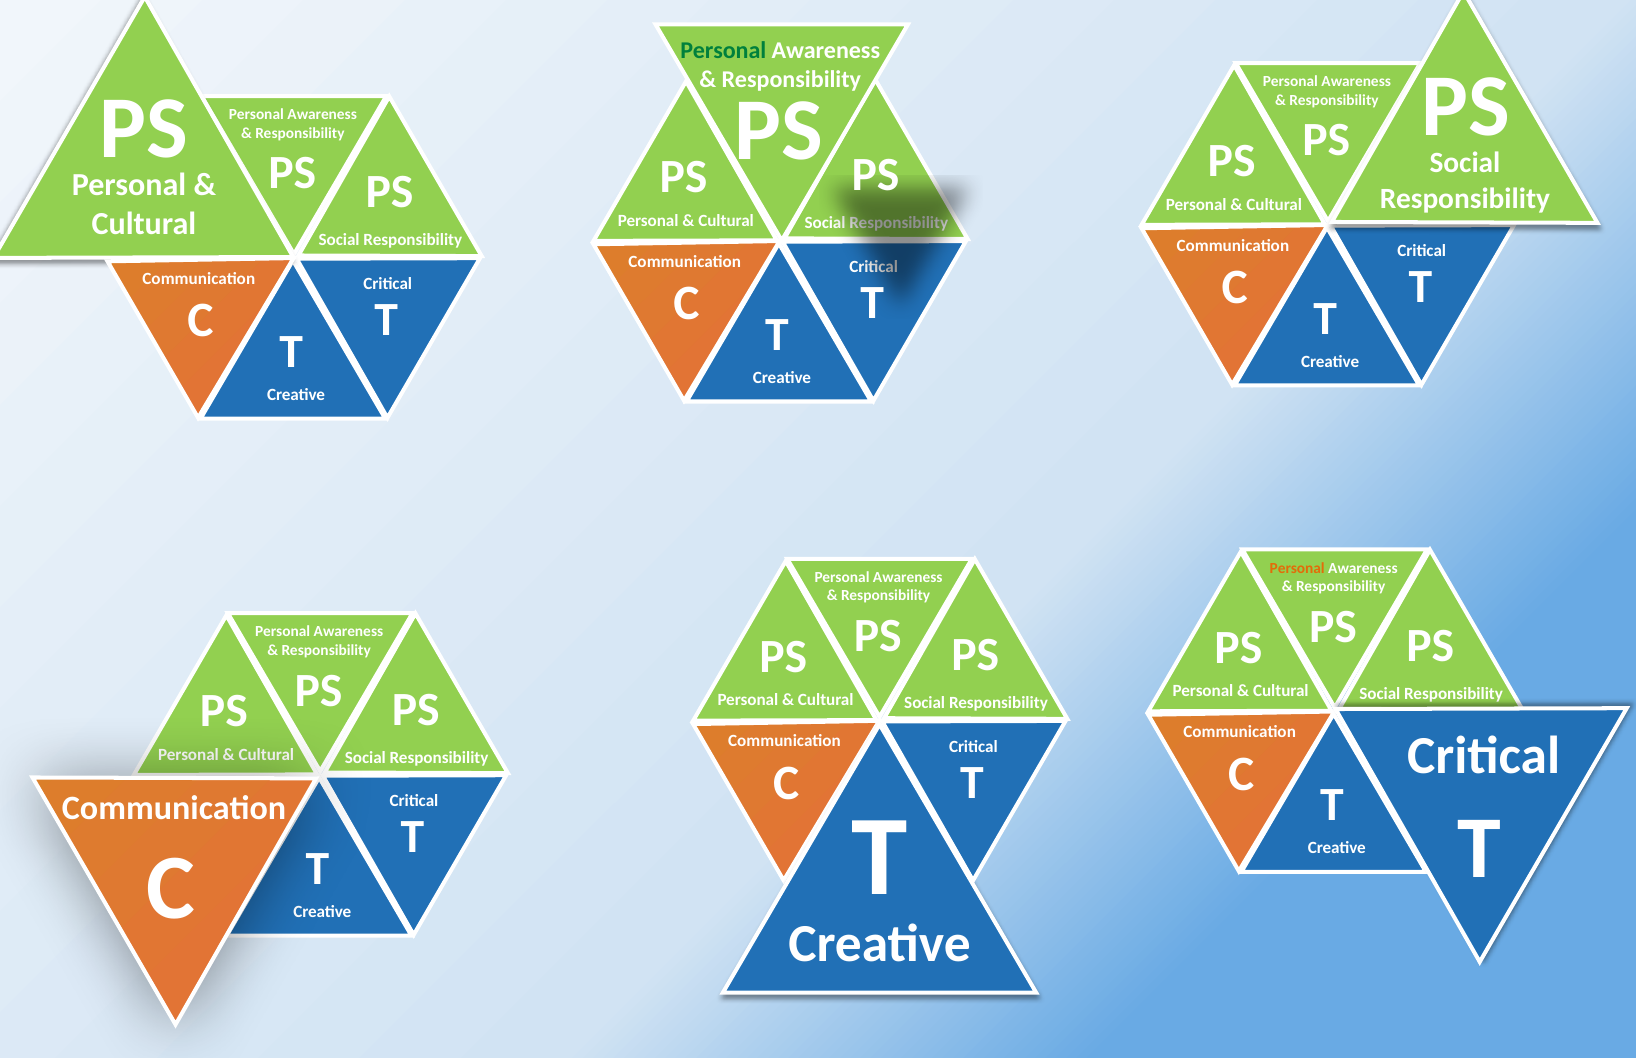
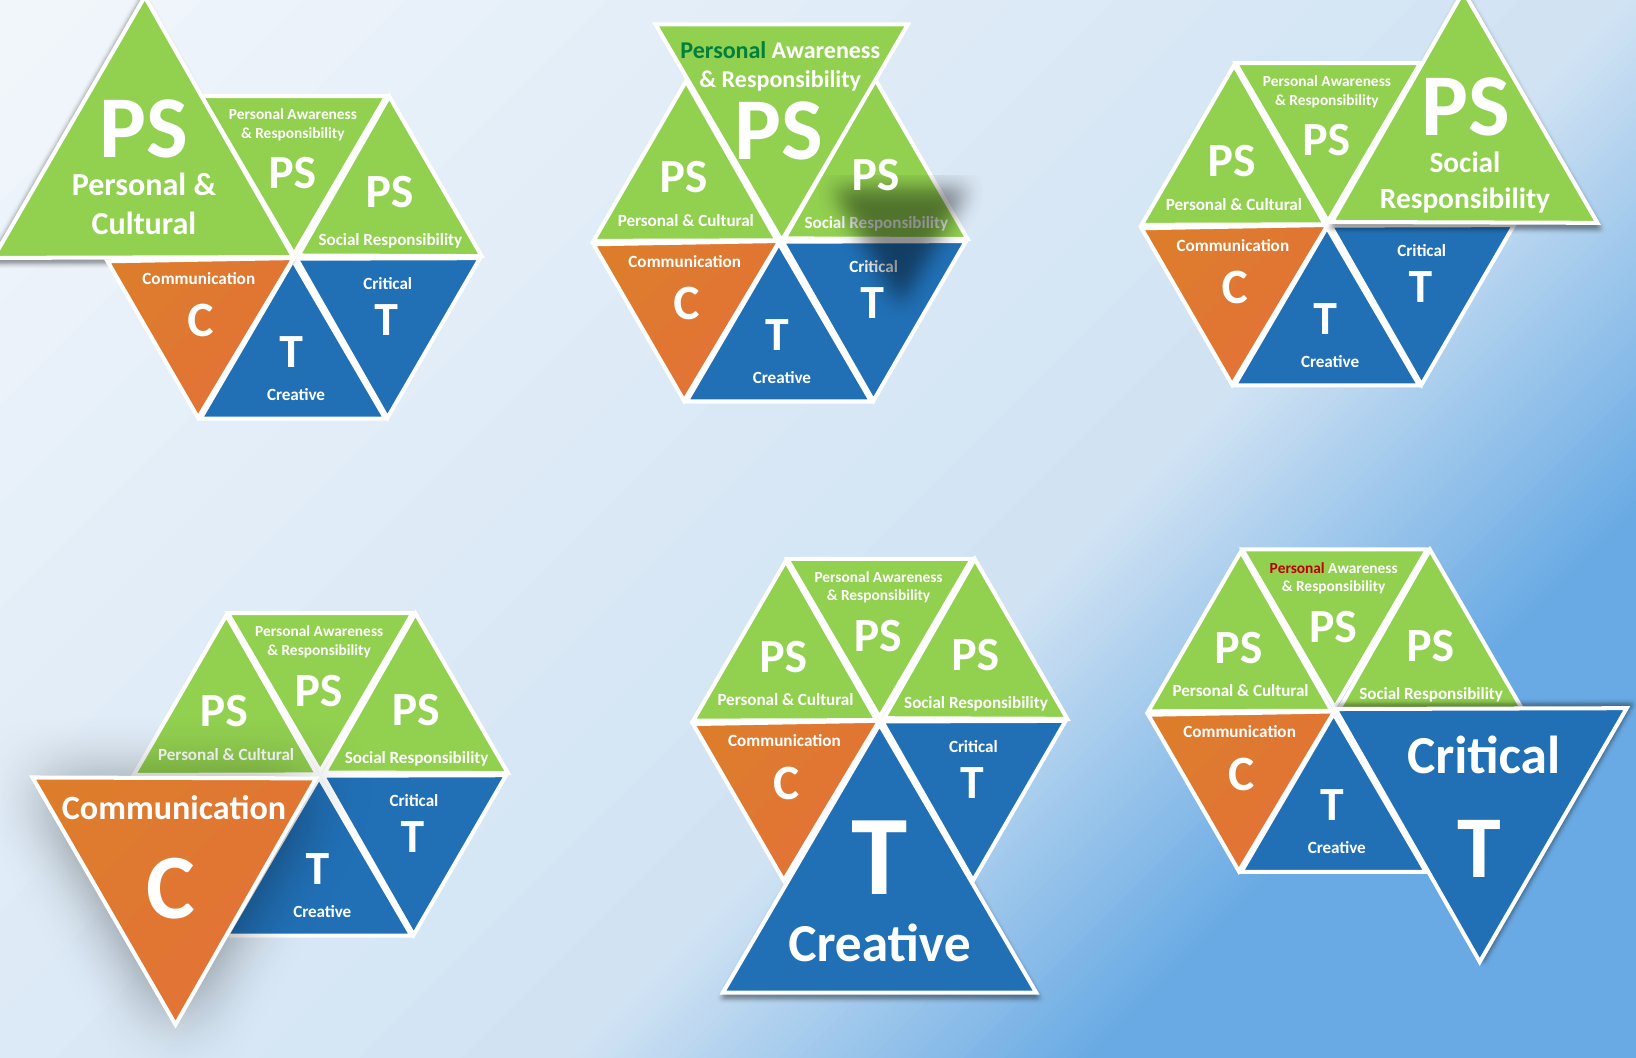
Personal at (1297, 568) colour: orange -> red
